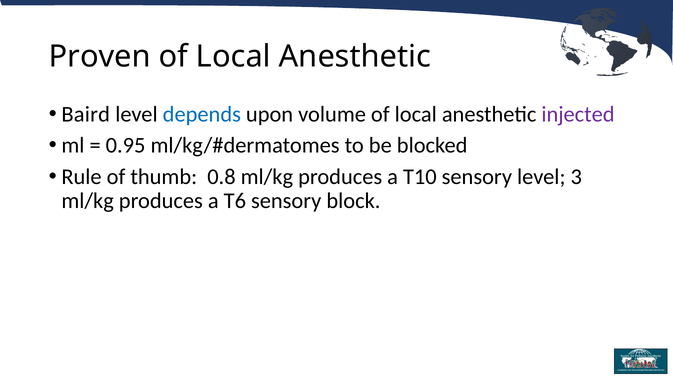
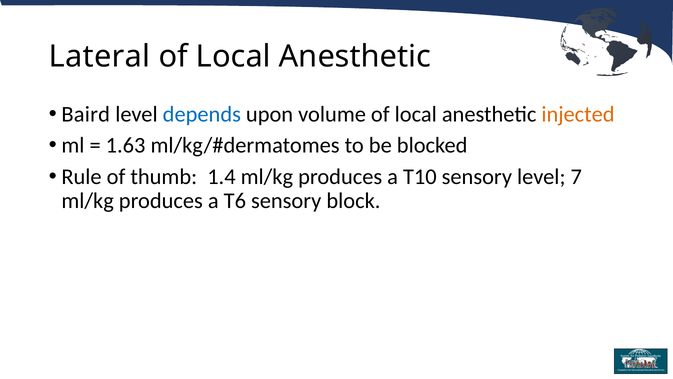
Proven: Proven -> Lateral
injected colour: purple -> orange
0.95: 0.95 -> 1.63
0.8: 0.8 -> 1.4
3: 3 -> 7
